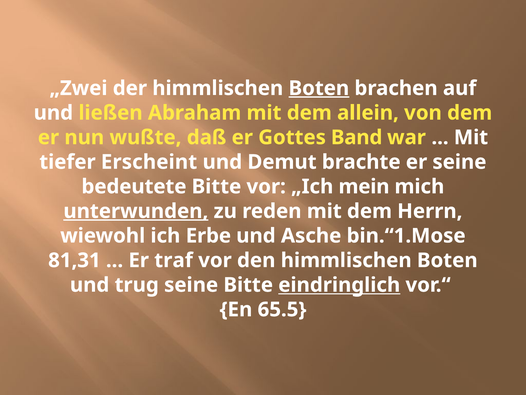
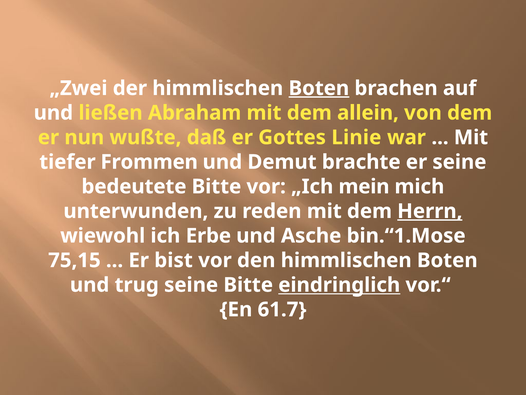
Band: Band -> Linie
Erscheint: Erscheint -> Frommen
unterwunden underline: present -> none
Herrn underline: none -> present
81,31: 81,31 -> 75,15
traf: traf -> bist
65.5: 65.5 -> 61.7
